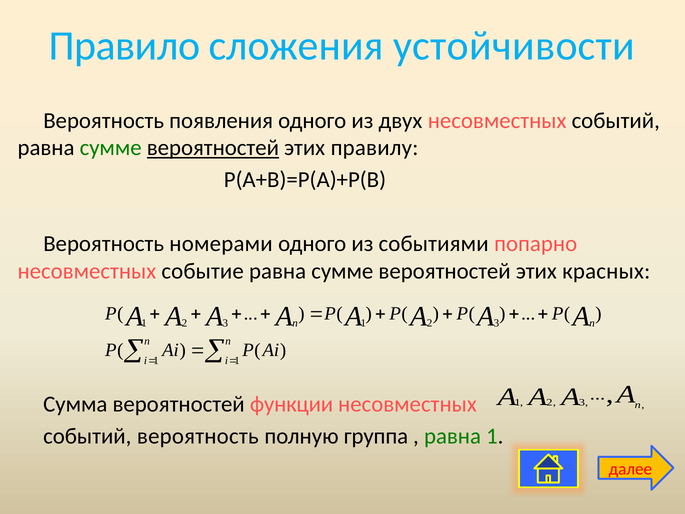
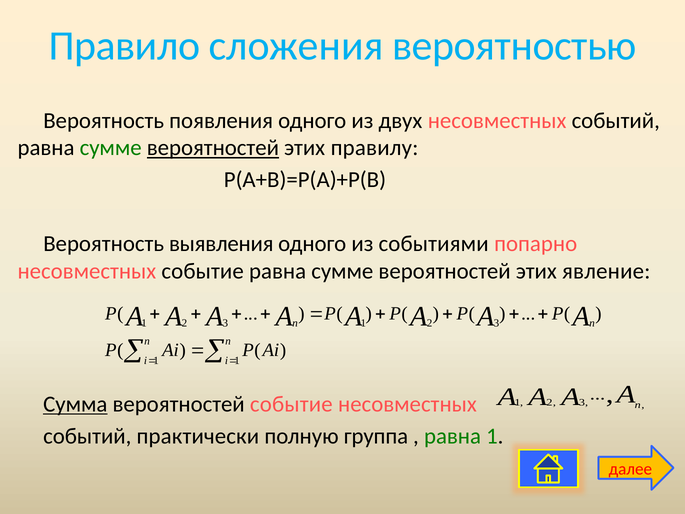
устойчивости: устойчивости -> вероятностью
номерами: номерами -> выявления
красных: красных -> явление
Сумма underline: none -> present
вероятностей функции: функции -> событие
событий вероятность: вероятность -> практически
